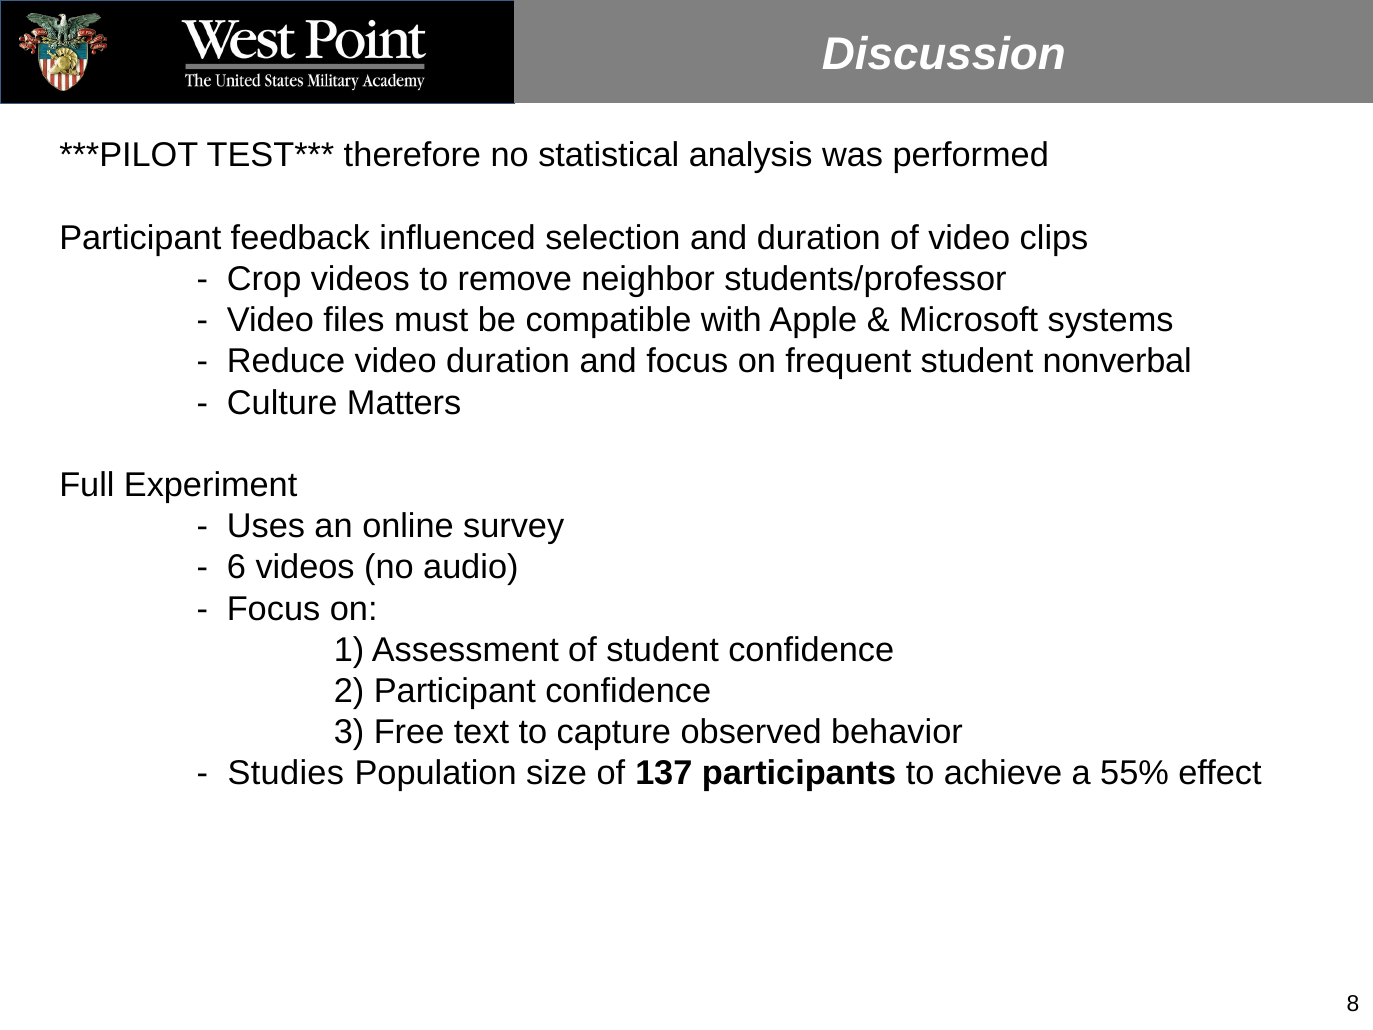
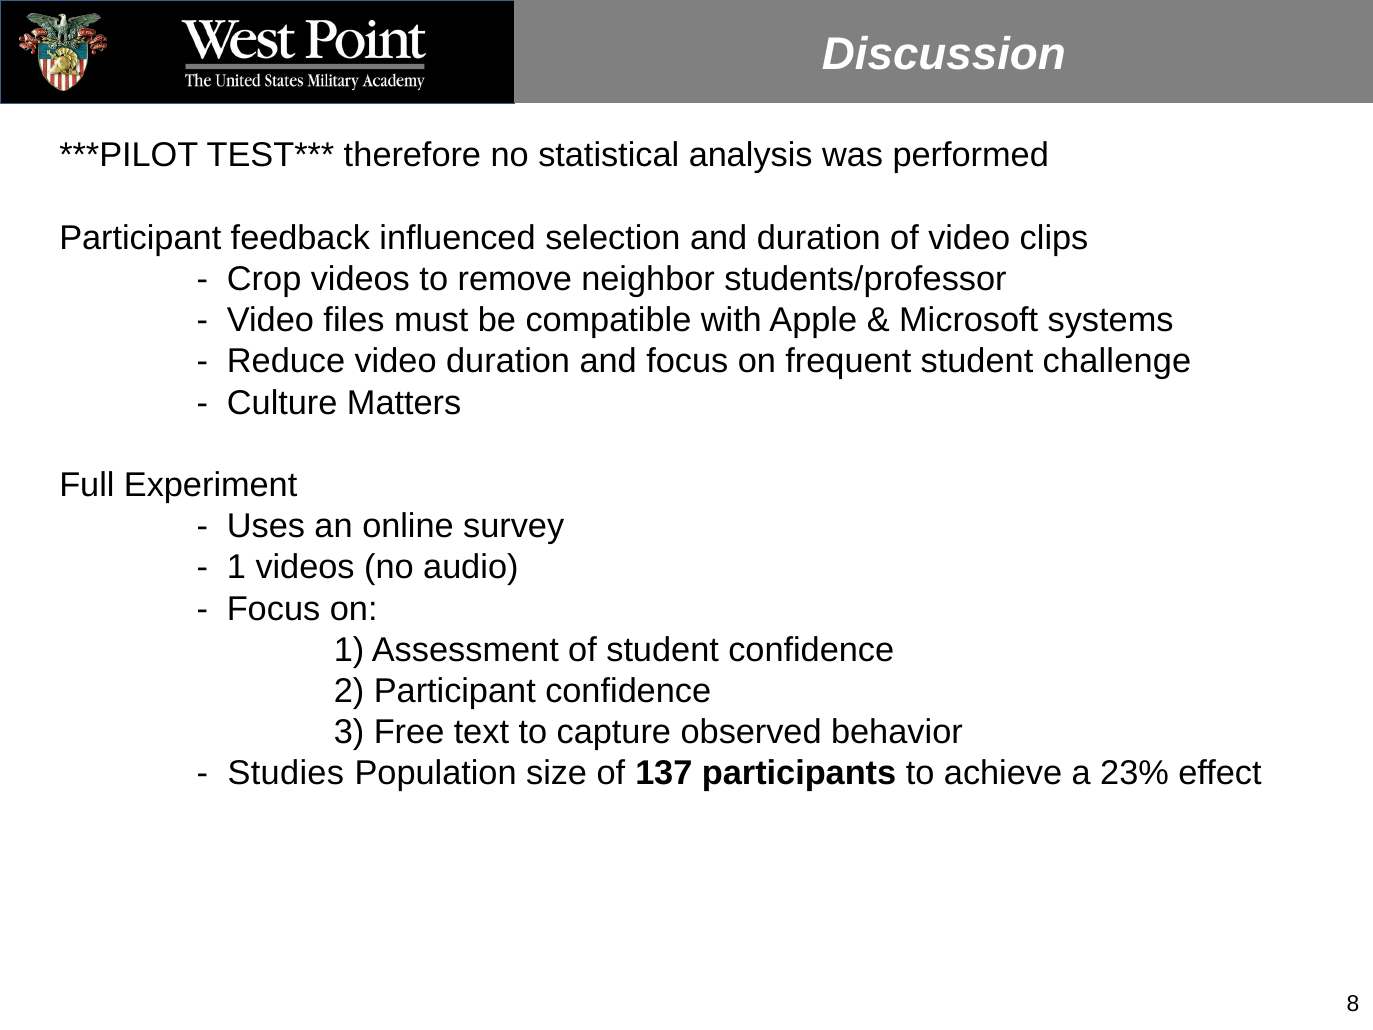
nonverbal: nonverbal -> challenge
6 at (236, 567): 6 -> 1
55%: 55% -> 23%
